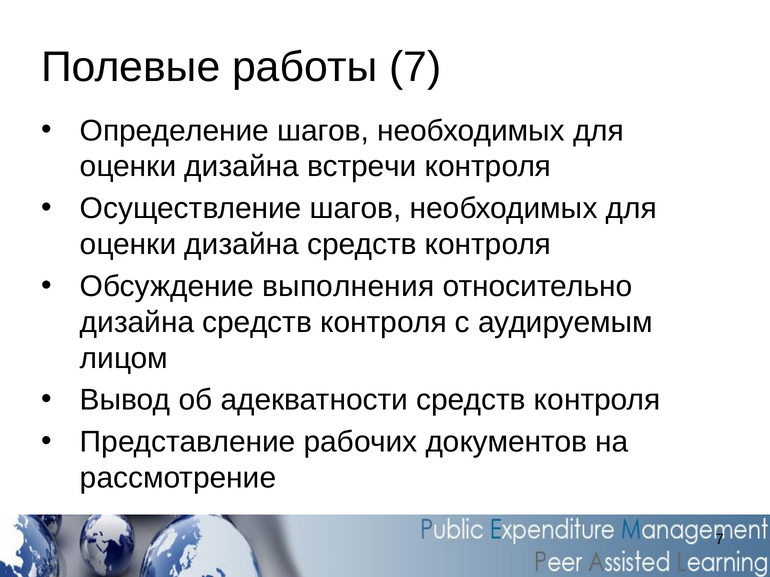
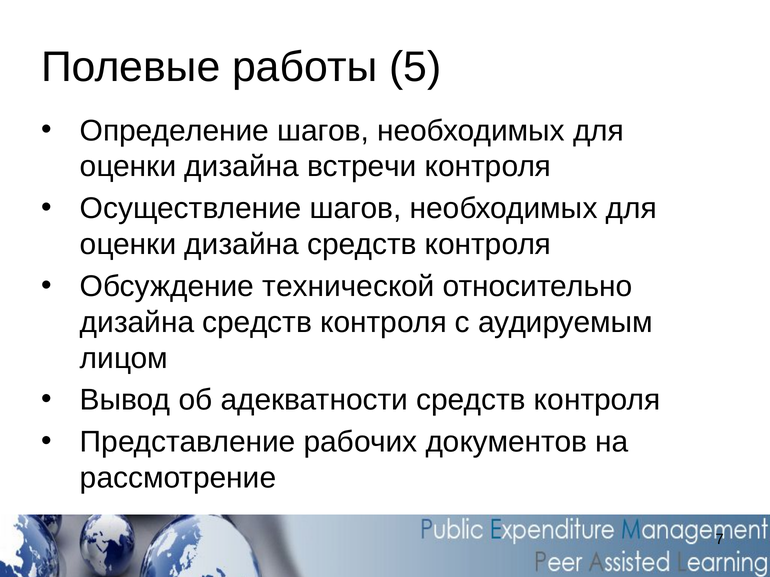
работы 7: 7 -> 5
выполнения: выполнения -> технической
